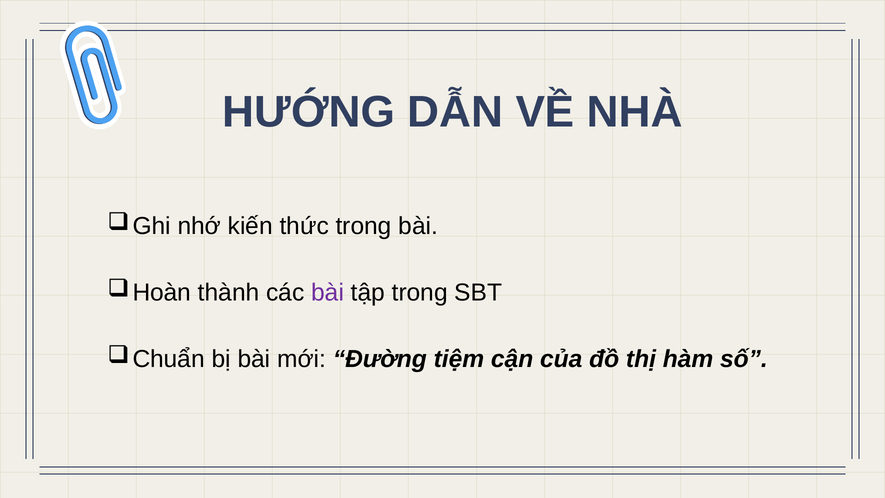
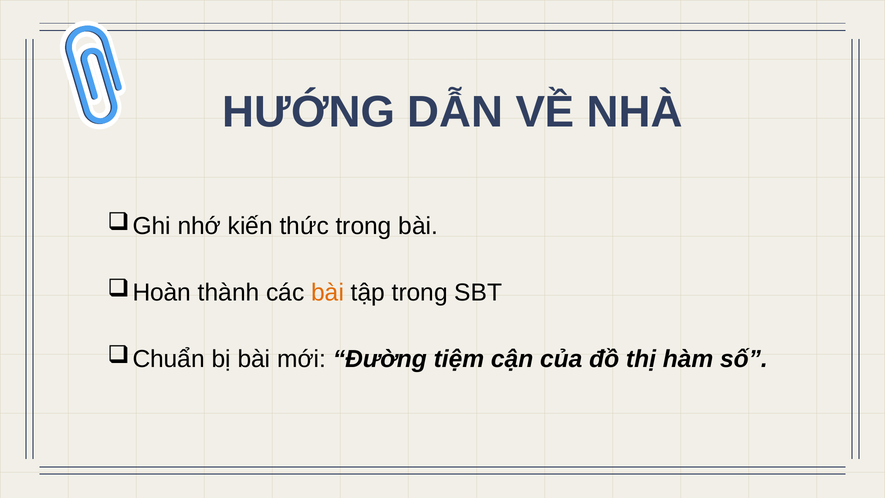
bài at (328, 293) colour: purple -> orange
